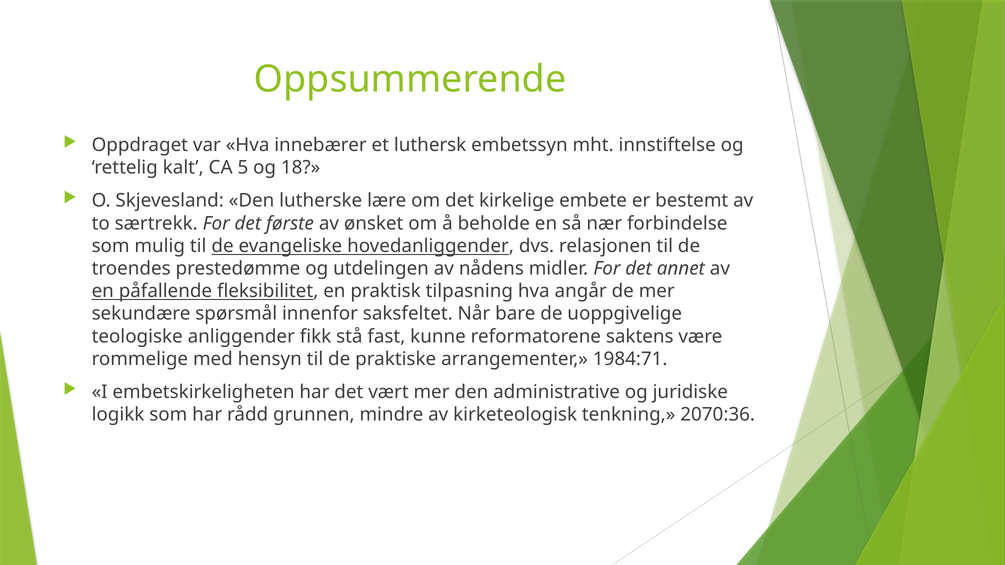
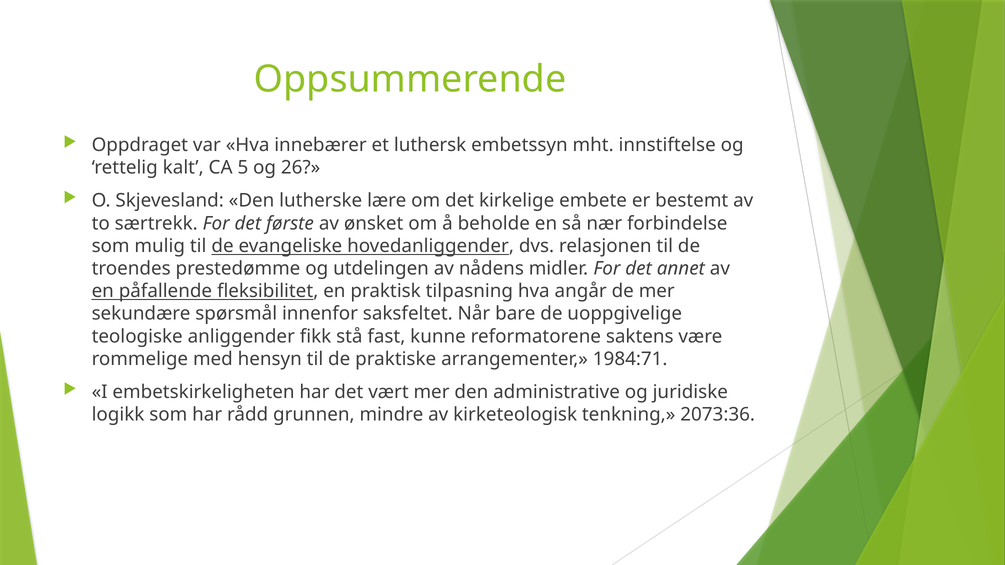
18: 18 -> 26
2070:36: 2070:36 -> 2073:36
